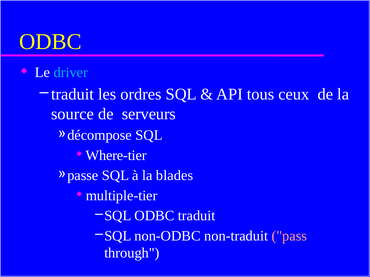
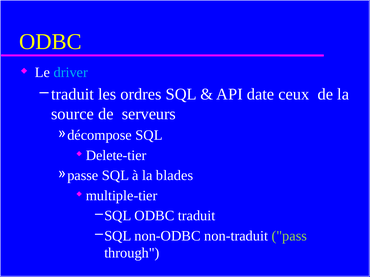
tous: tous -> date
Where-tier: Where-tier -> Delete-tier
pass colour: pink -> light green
